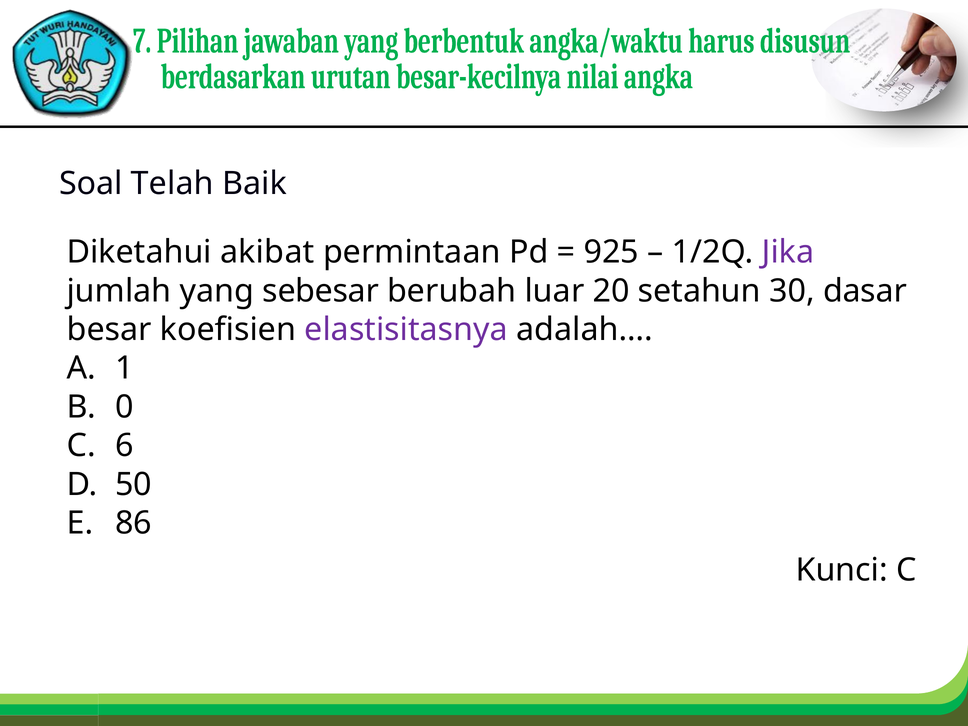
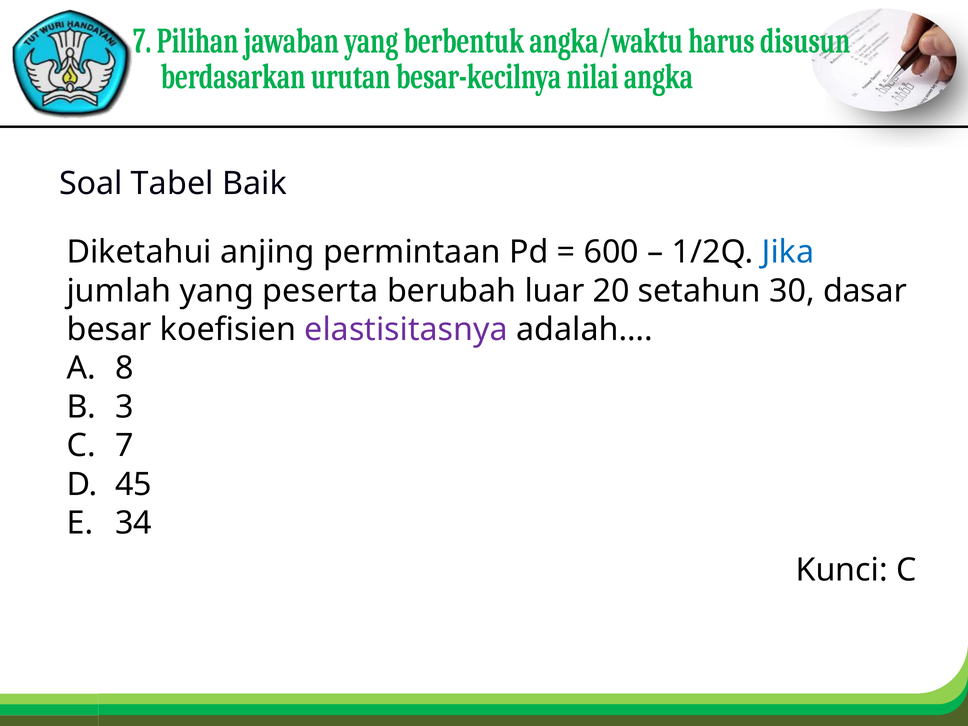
Telah: Telah -> Tabel
akibat: akibat -> anjing
925: 925 -> 600
Jika colour: purple -> blue
sebesar: sebesar -> peserta
1: 1 -> 8
0: 0 -> 3
6: 6 -> 7
50: 50 -> 45
86: 86 -> 34
